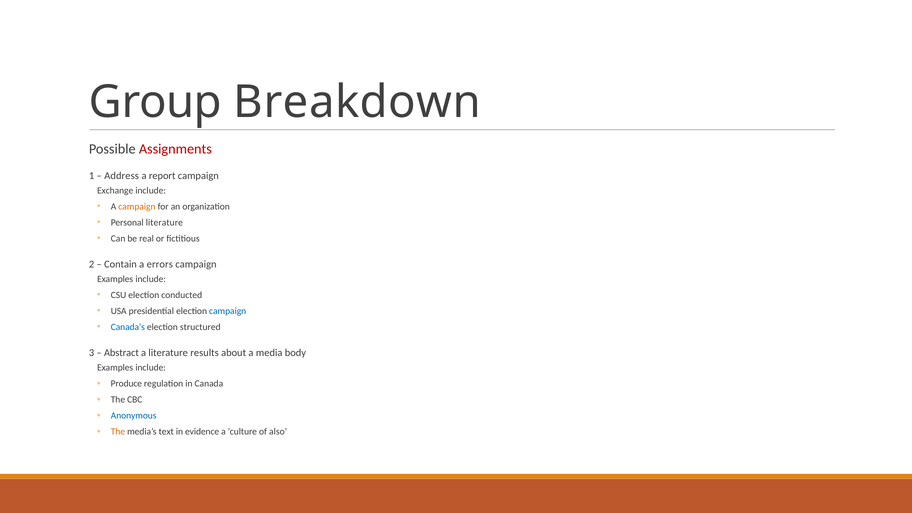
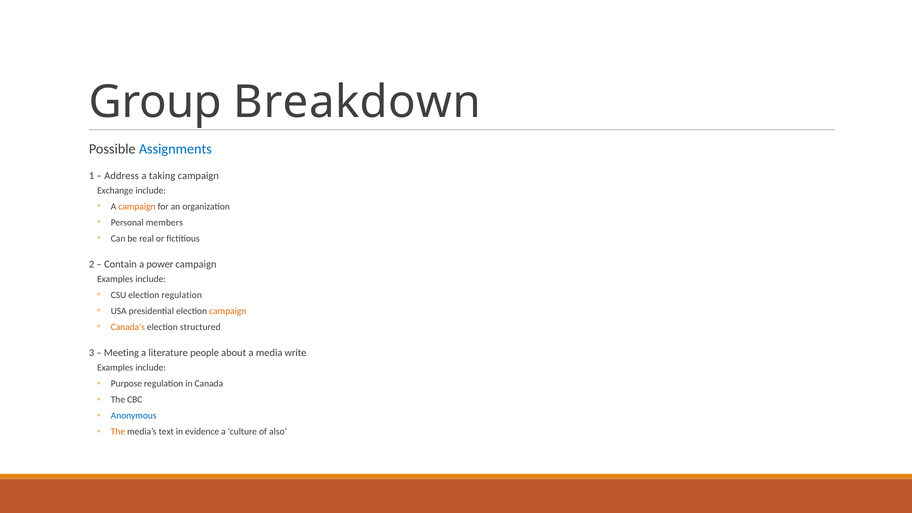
Assignments colour: red -> blue
report: report -> taking
Personal literature: literature -> members
errors: errors -> power
election conducted: conducted -> regulation
campaign at (228, 311) colour: blue -> orange
Canada’s colour: blue -> orange
Abstract: Abstract -> Meeting
results: results -> people
body: body -> write
Produce: Produce -> Purpose
